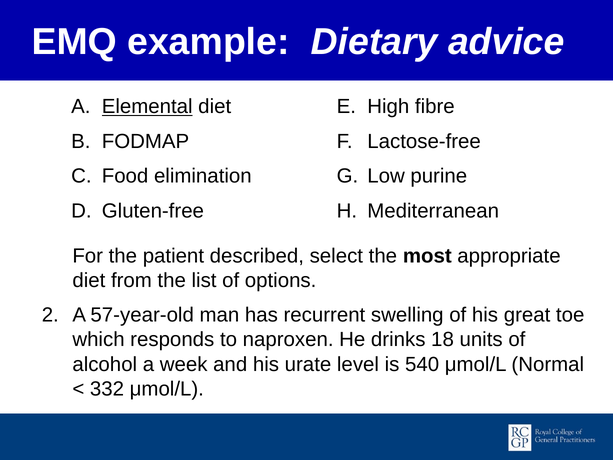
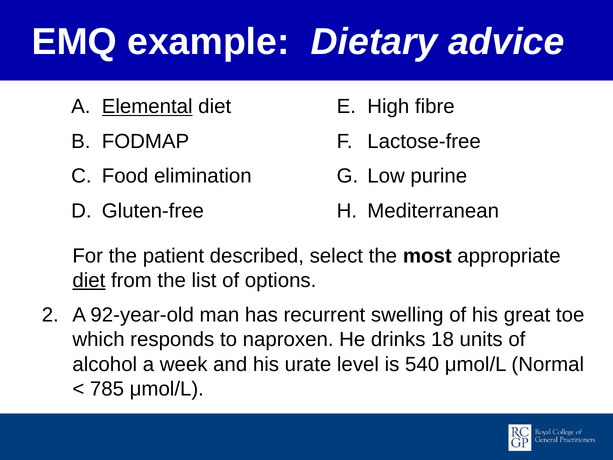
diet at (89, 280) underline: none -> present
57-year-old: 57-year-old -> 92-year-old
332: 332 -> 785
